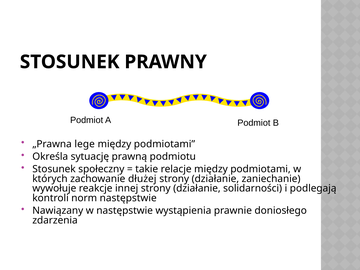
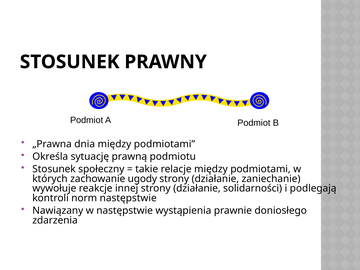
lege: lege -> dnia
dłużej: dłużej -> ugody
